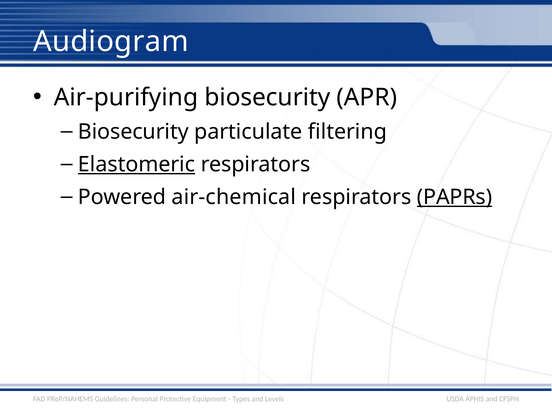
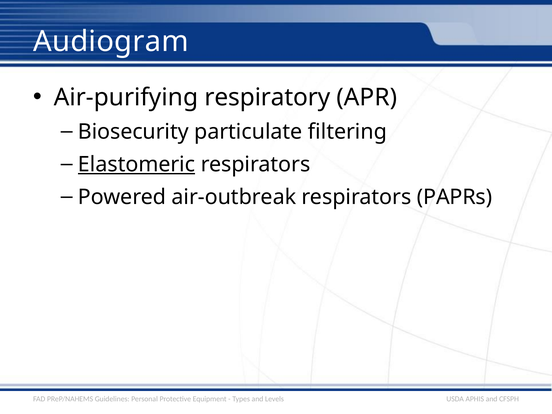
Air-purifying biosecurity: biosecurity -> respiratory
air-chemical: air-chemical -> air-outbreak
PAPRs underline: present -> none
